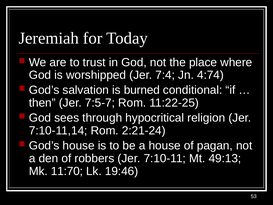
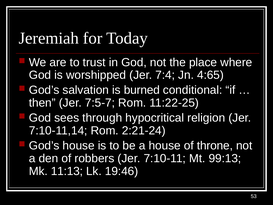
4:74: 4:74 -> 4:65
pagan: pagan -> throne
49:13: 49:13 -> 99:13
11:70: 11:70 -> 11:13
